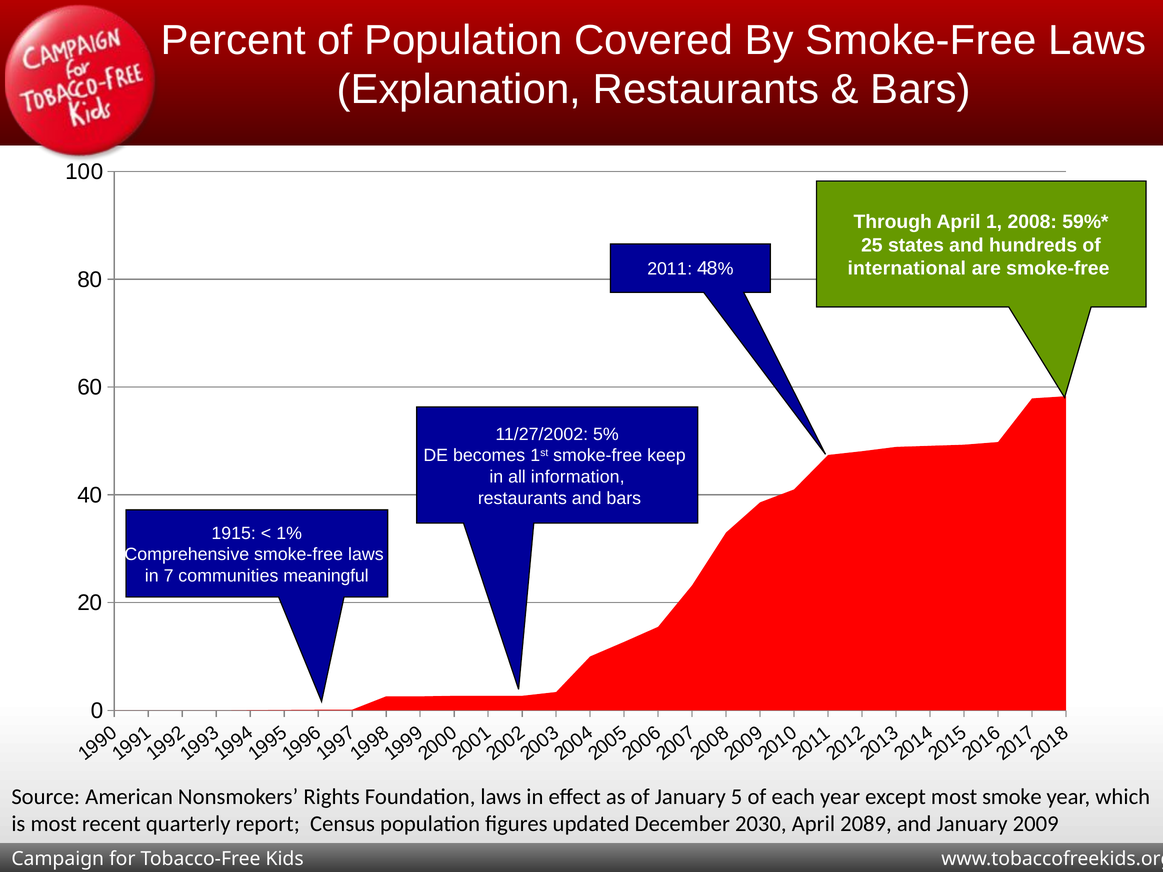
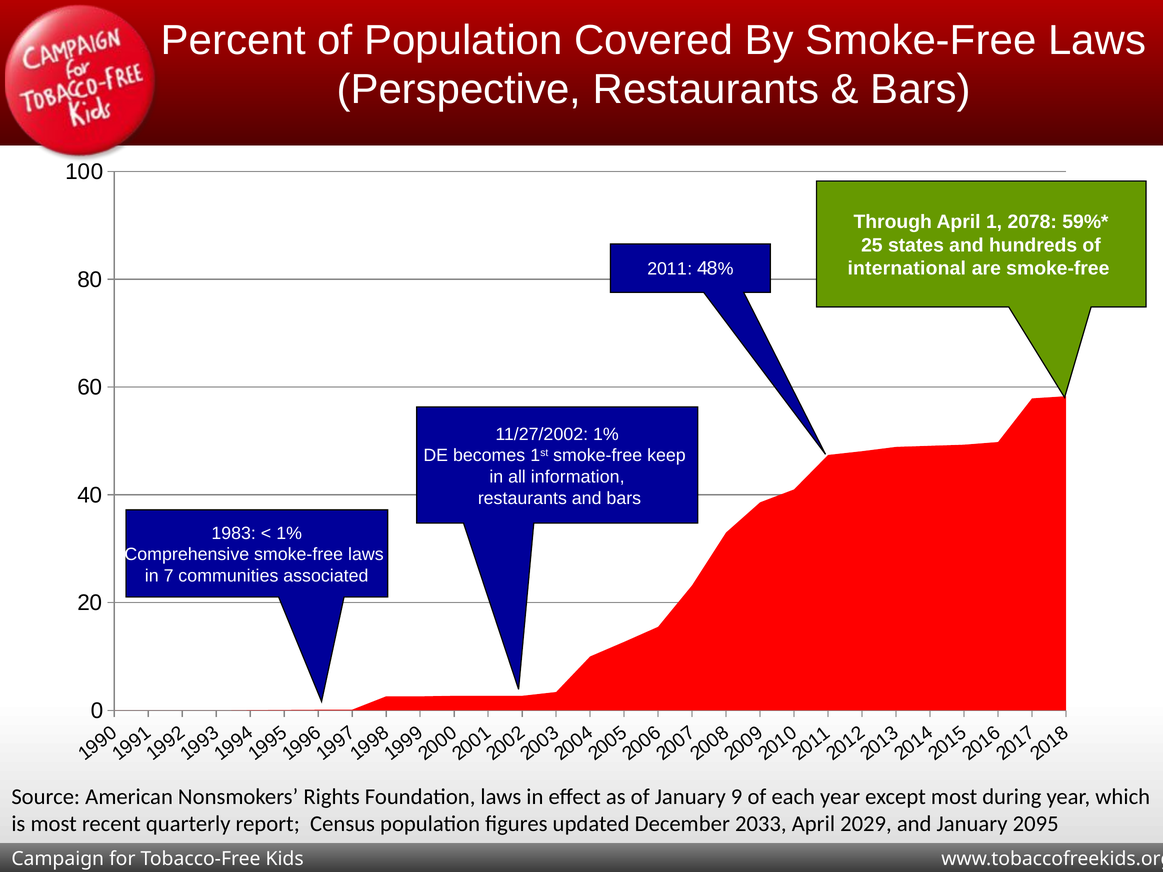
Explanation: Explanation -> Perspective
2008: 2008 -> 2078
11/27/2002 5%: 5% -> 1%
1915: 1915 -> 1983
meaningful: meaningful -> associated
January 5: 5 -> 9
smoke: smoke -> during
2030: 2030 -> 2033
2089: 2089 -> 2029
2009: 2009 -> 2095
